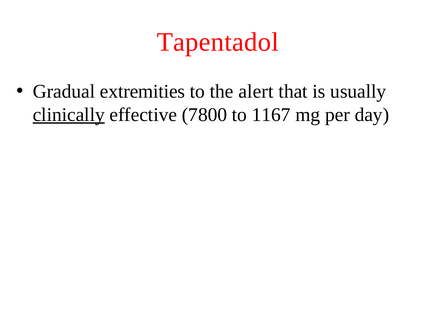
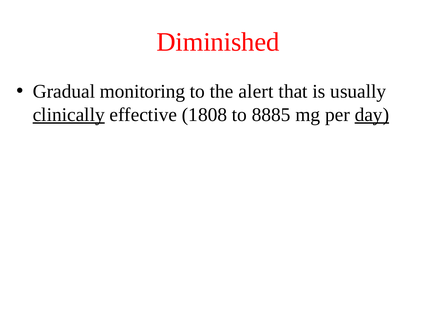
Tapentadol: Tapentadol -> Diminished
extremities: extremities -> monitoring
7800: 7800 -> 1808
1167: 1167 -> 8885
day underline: none -> present
